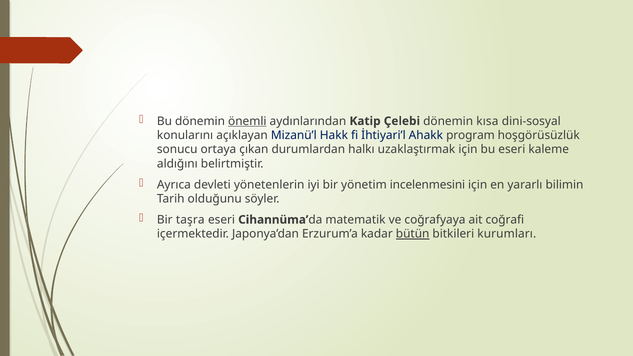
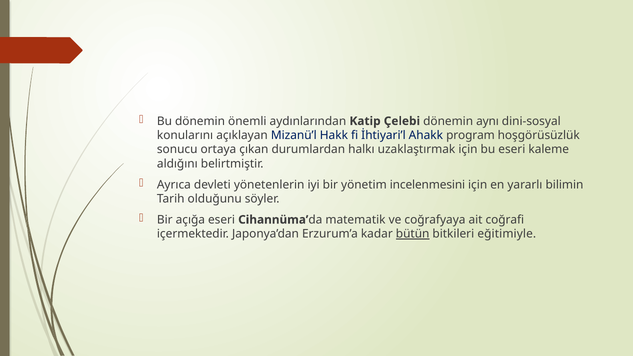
önemli underline: present -> none
kısa: kısa -> aynı
taşra: taşra -> açığa
kurumları: kurumları -> eğitimiyle
